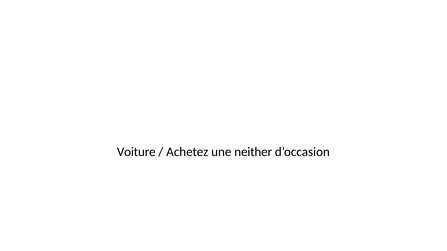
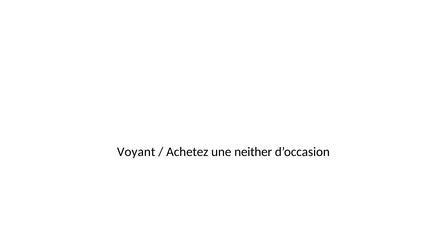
Voiture: Voiture -> Voyant
